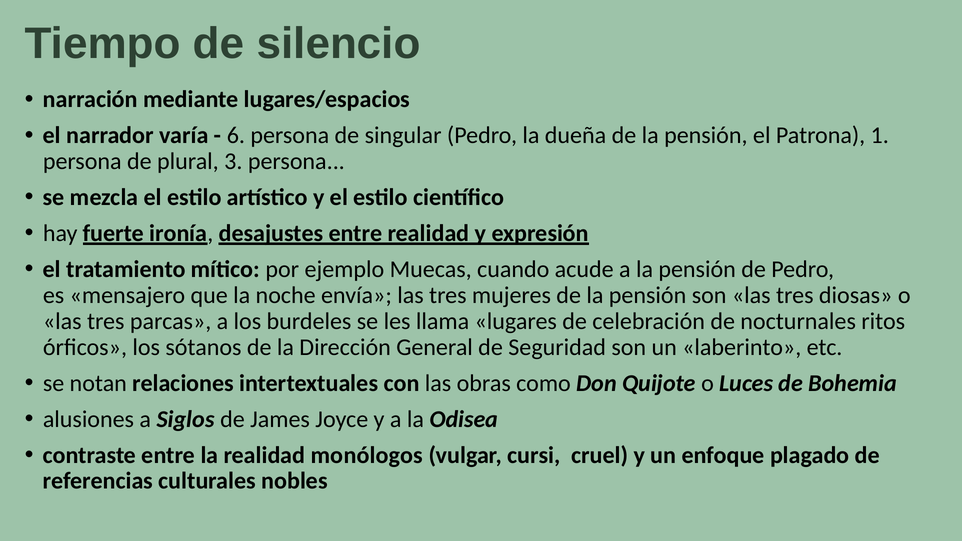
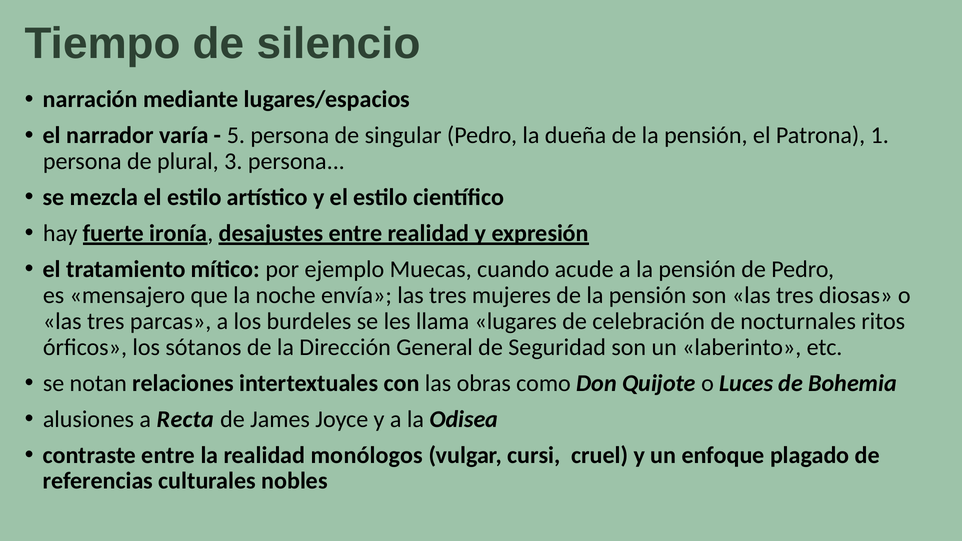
6: 6 -> 5
Siglos: Siglos -> Recta
